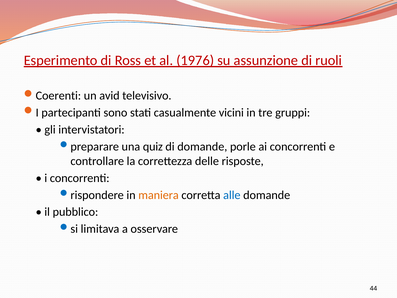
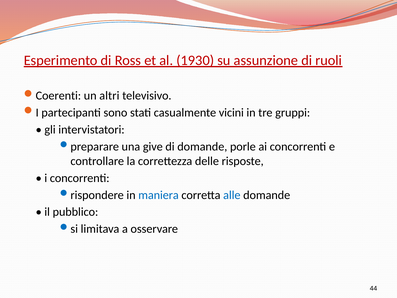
1976: 1976 -> 1930
avid: avid -> altri
quiz: quiz -> give
maniera colour: orange -> blue
